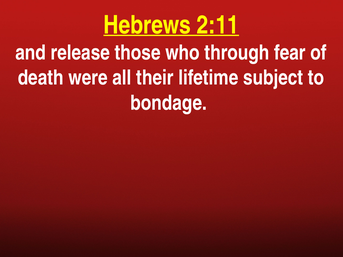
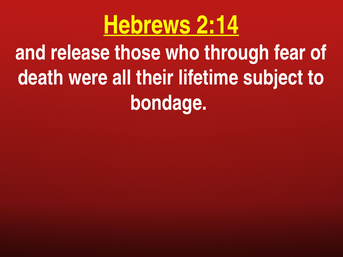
2:11: 2:11 -> 2:14
